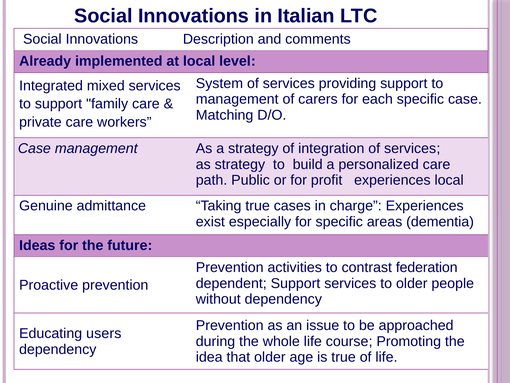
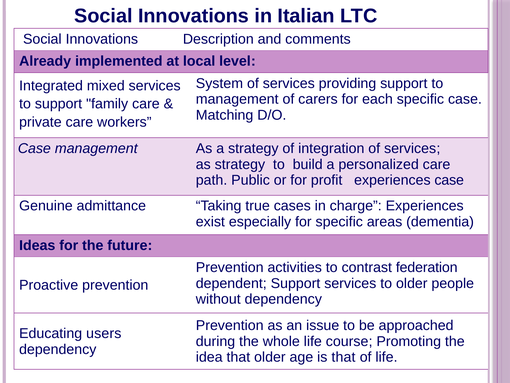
experiences local: local -> case
is true: true -> that
